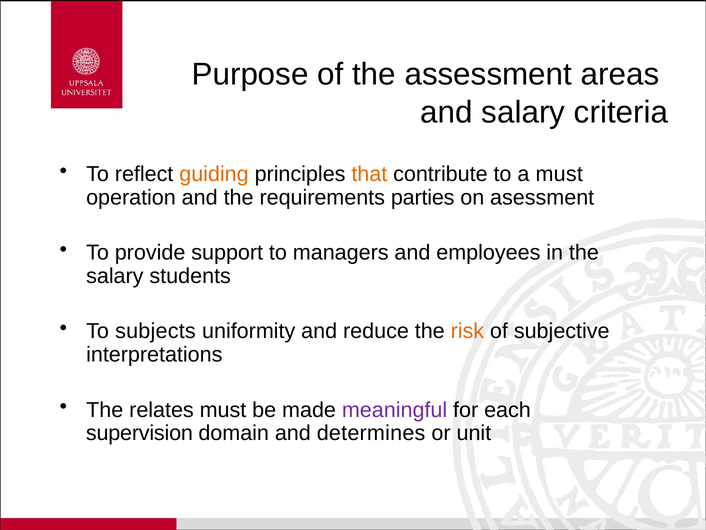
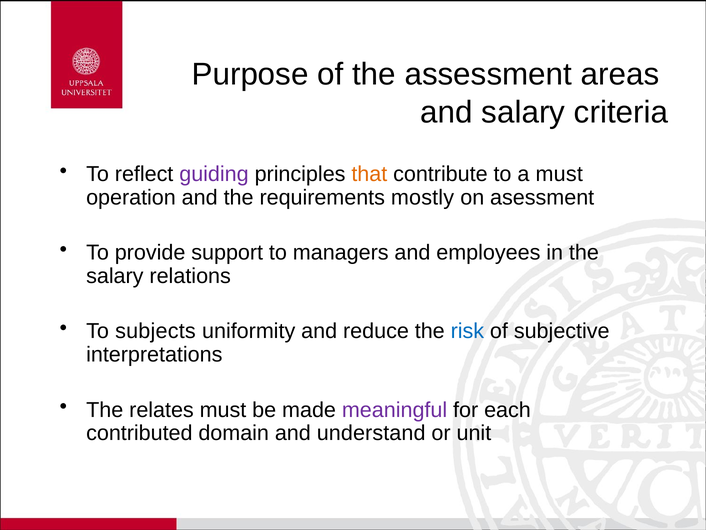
guiding colour: orange -> purple
parties: parties -> mostly
students: students -> relations
risk colour: orange -> blue
supervision: supervision -> contributed
determines: determines -> understand
